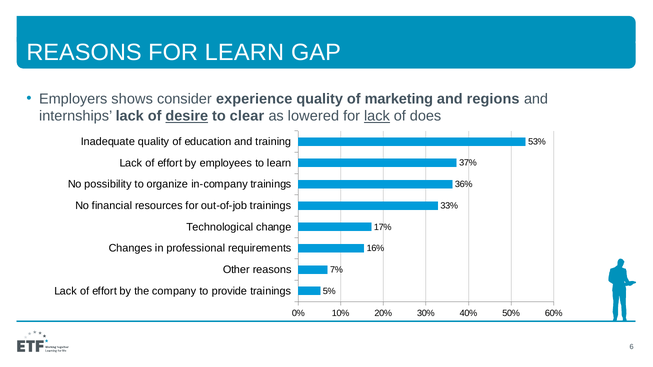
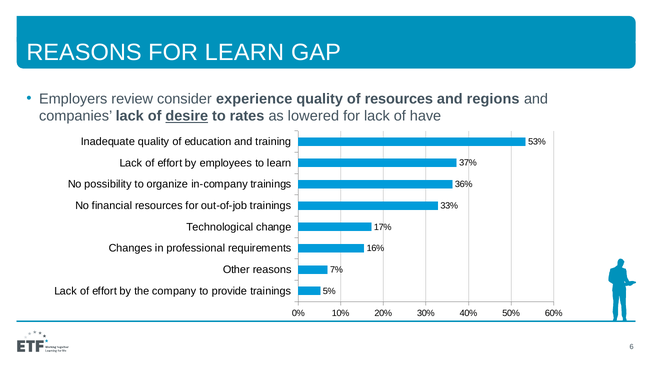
shows: shows -> review
of marketing: marketing -> resources
internships: internships -> companies
clear: clear -> rates
lack at (377, 116) underline: present -> none
does: does -> have
